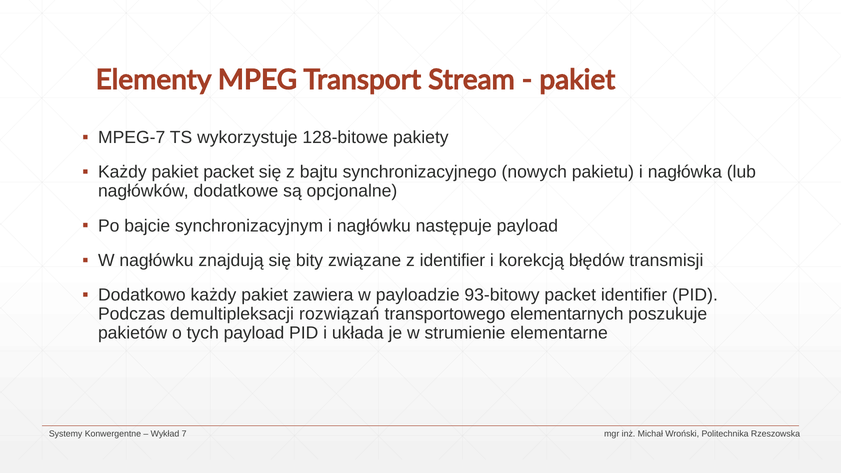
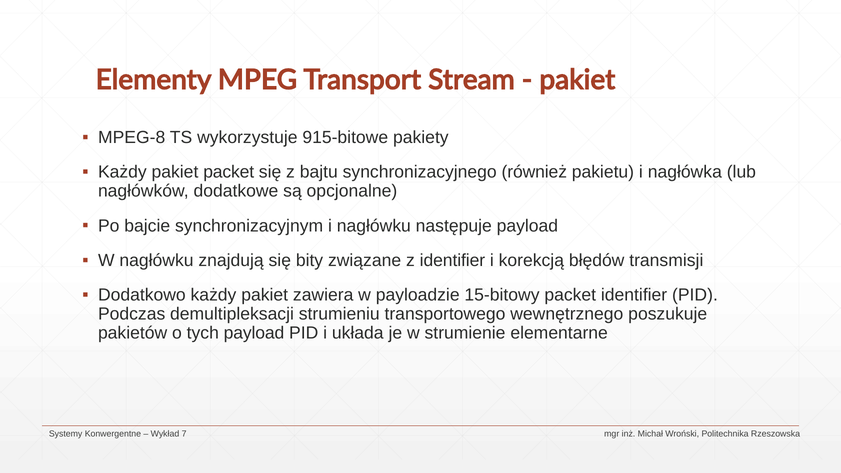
MPEG-7: MPEG-7 -> MPEG-8
128-bitowe: 128-bitowe -> 915-bitowe
nowych: nowych -> również
93-bitowy: 93-bitowy -> 15-bitowy
rozwiązań: rozwiązań -> strumieniu
elementarnych: elementarnych -> wewnętrznego
